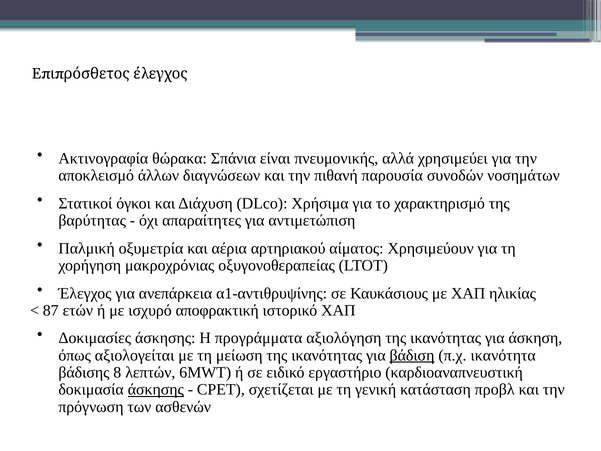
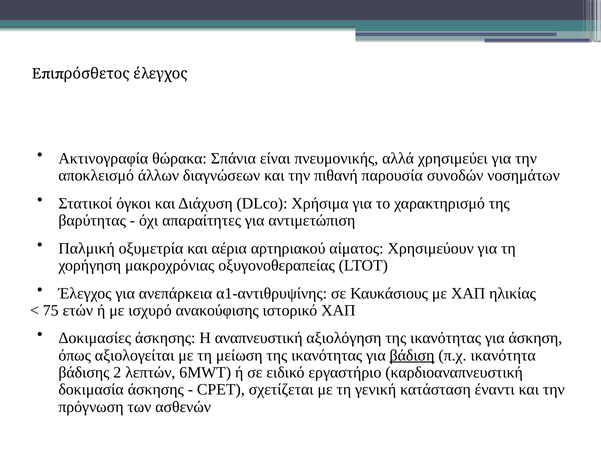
87: 87 -> 75
αποφρακτική: αποφρακτική -> ανακούφισης
προγράμματα: προγράμματα -> αναπνευστική
8: 8 -> 2
άσκησης at (156, 389) underline: present -> none
προβλ: προβλ -> έναντι
